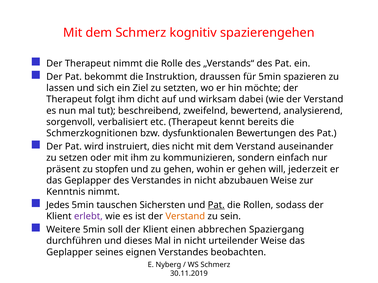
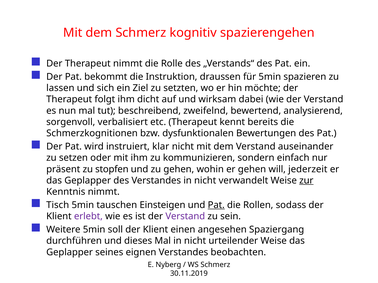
dies: dies -> klar
abzubauen: abzubauen -> verwandelt
zur underline: none -> present
Jedes: Jedes -> Tisch
Sichersten: Sichersten -> Einsteigen
Verstand at (185, 217) colour: orange -> purple
abbrechen: abbrechen -> angesehen
